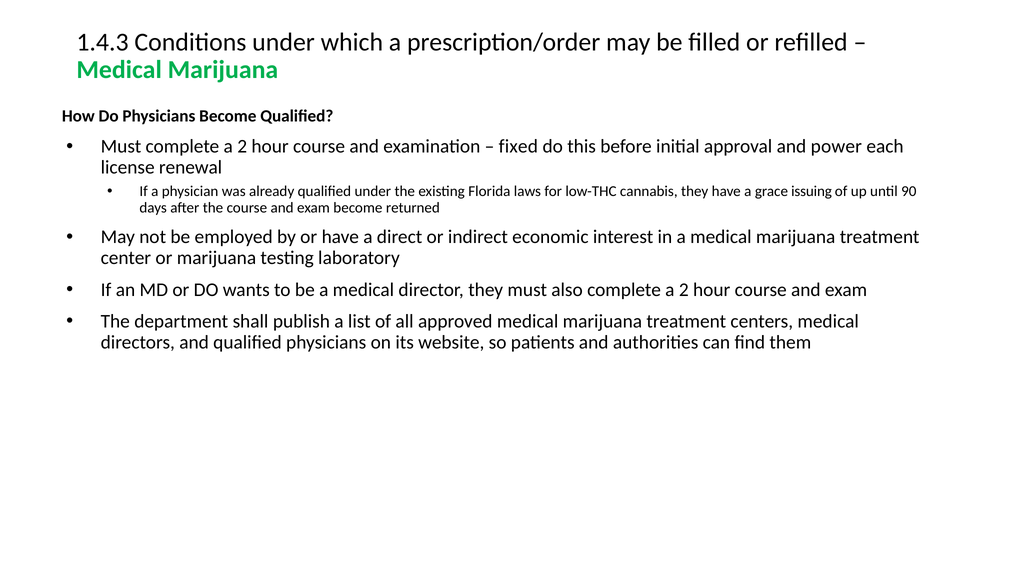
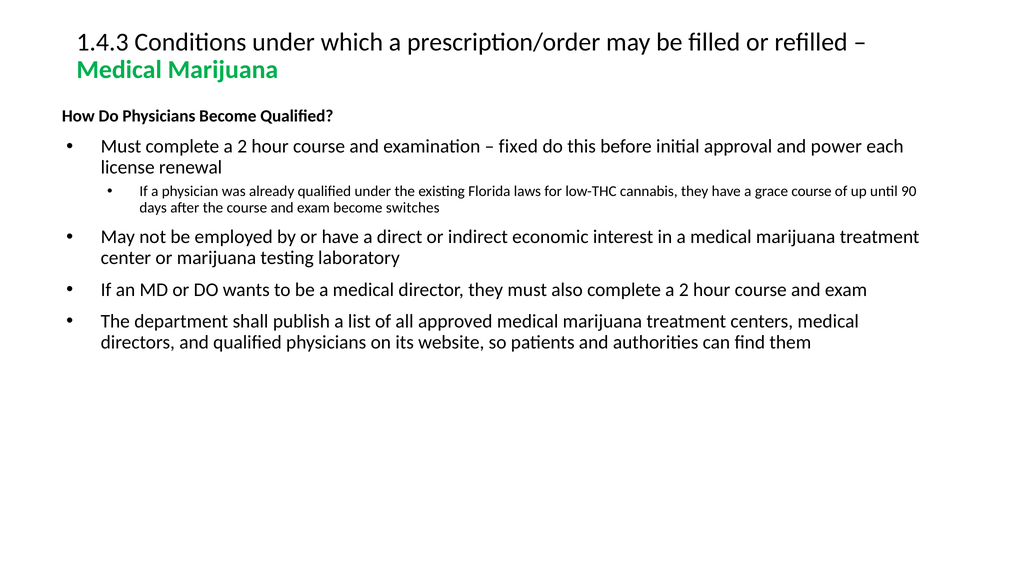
grace issuing: issuing -> course
returned: returned -> switches
